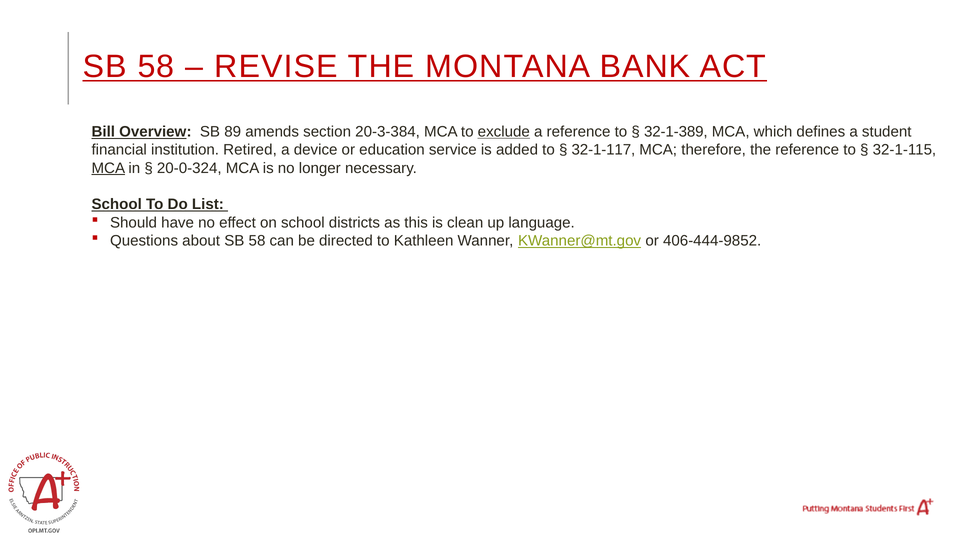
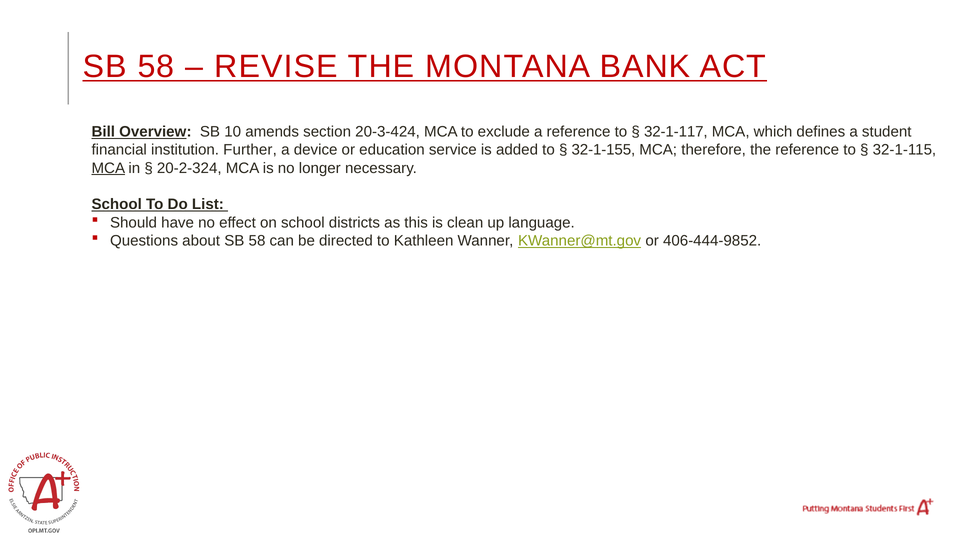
89: 89 -> 10
20-3-384: 20-3-384 -> 20-3-424
exclude underline: present -> none
32-1-389: 32-1-389 -> 32-1-117
Retired: Retired -> Further
32-1-117: 32-1-117 -> 32-1-155
20-0-324: 20-0-324 -> 20-2-324
